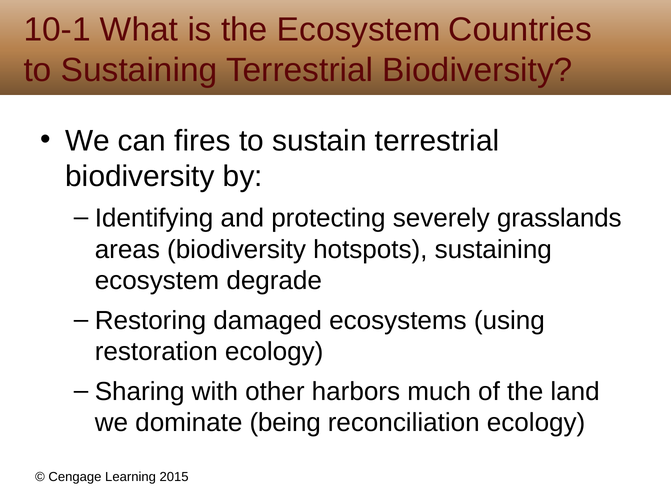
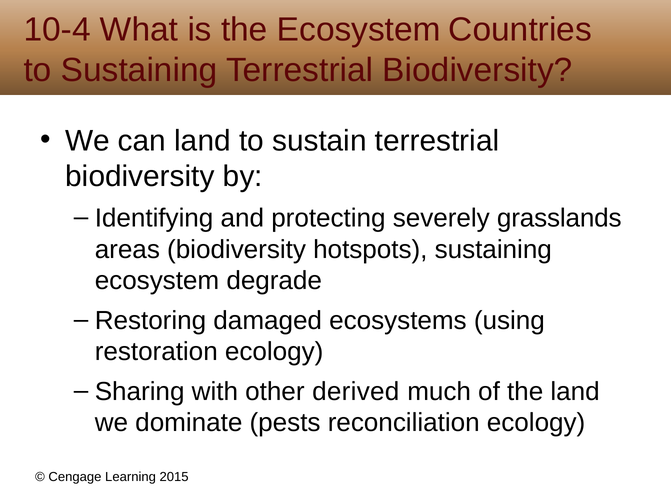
10-1: 10-1 -> 10-4
can fires: fires -> land
harbors: harbors -> derived
being: being -> pests
